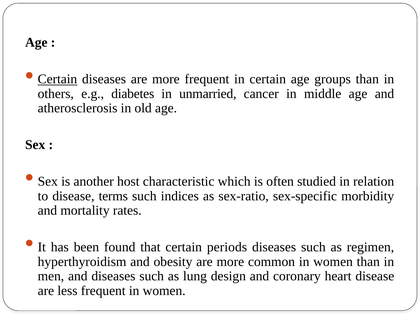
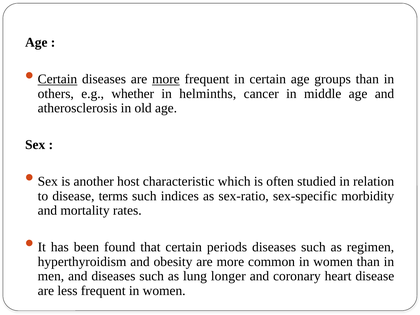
more at (166, 79) underline: none -> present
diabetes: diabetes -> whether
unmarried: unmarried -> helminths
design: design -> longer
